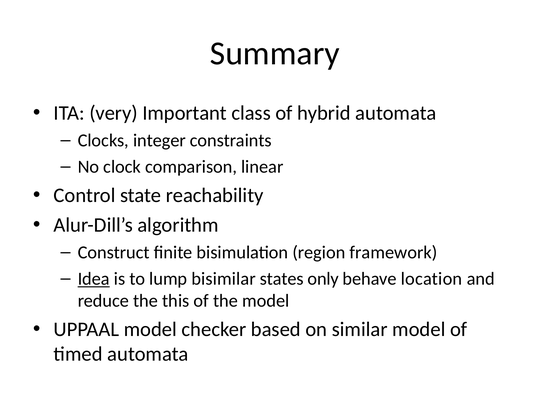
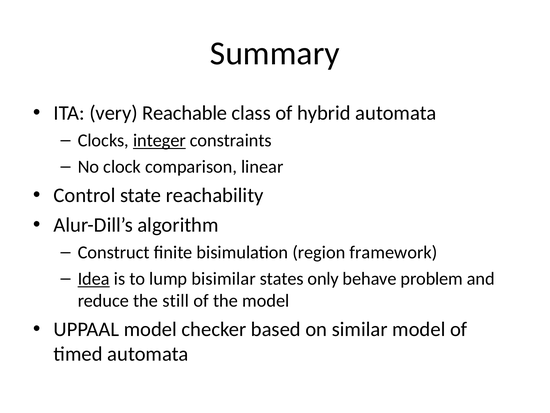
Important: Important -> Reachable
integer underline: none -> present
location: location -> problem
this: this -> still
